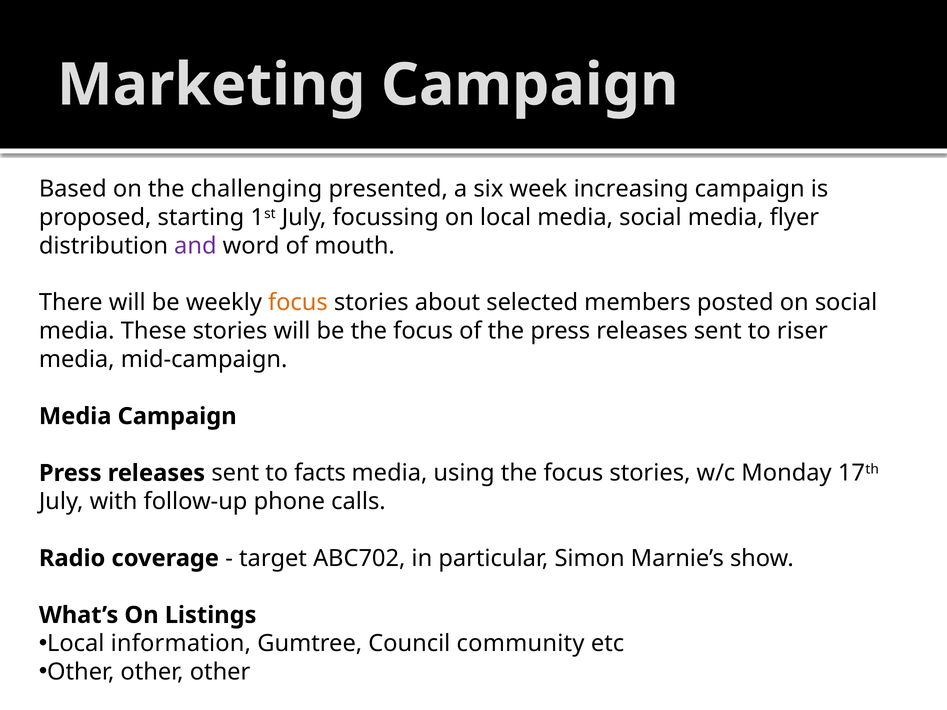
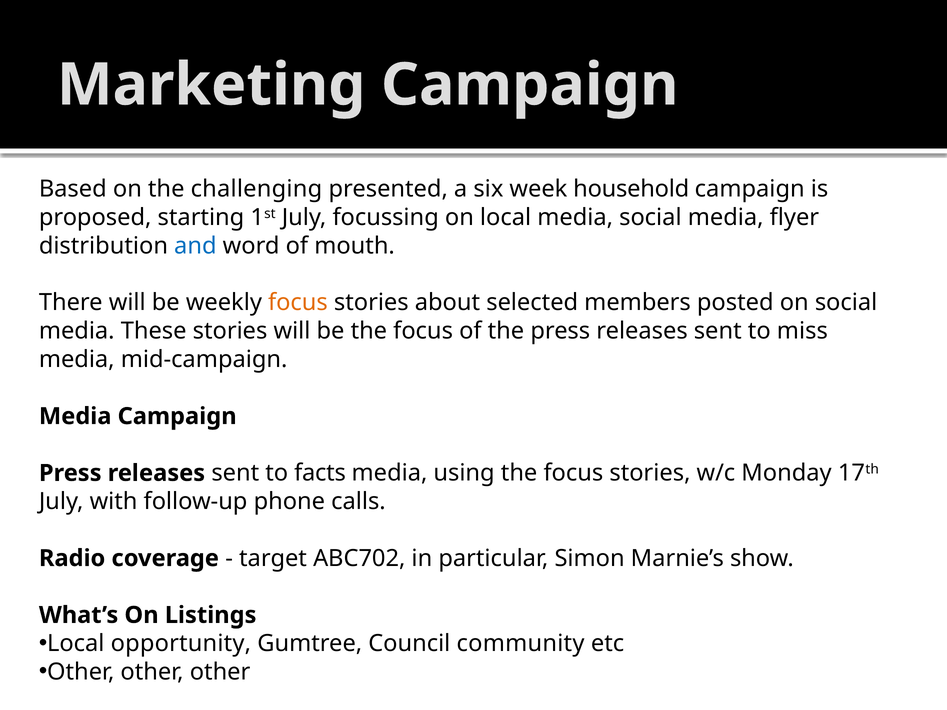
increasing: increasing -> household
and colour: purple -> blue
riser: riser -> miss
information: information -> opportunity
